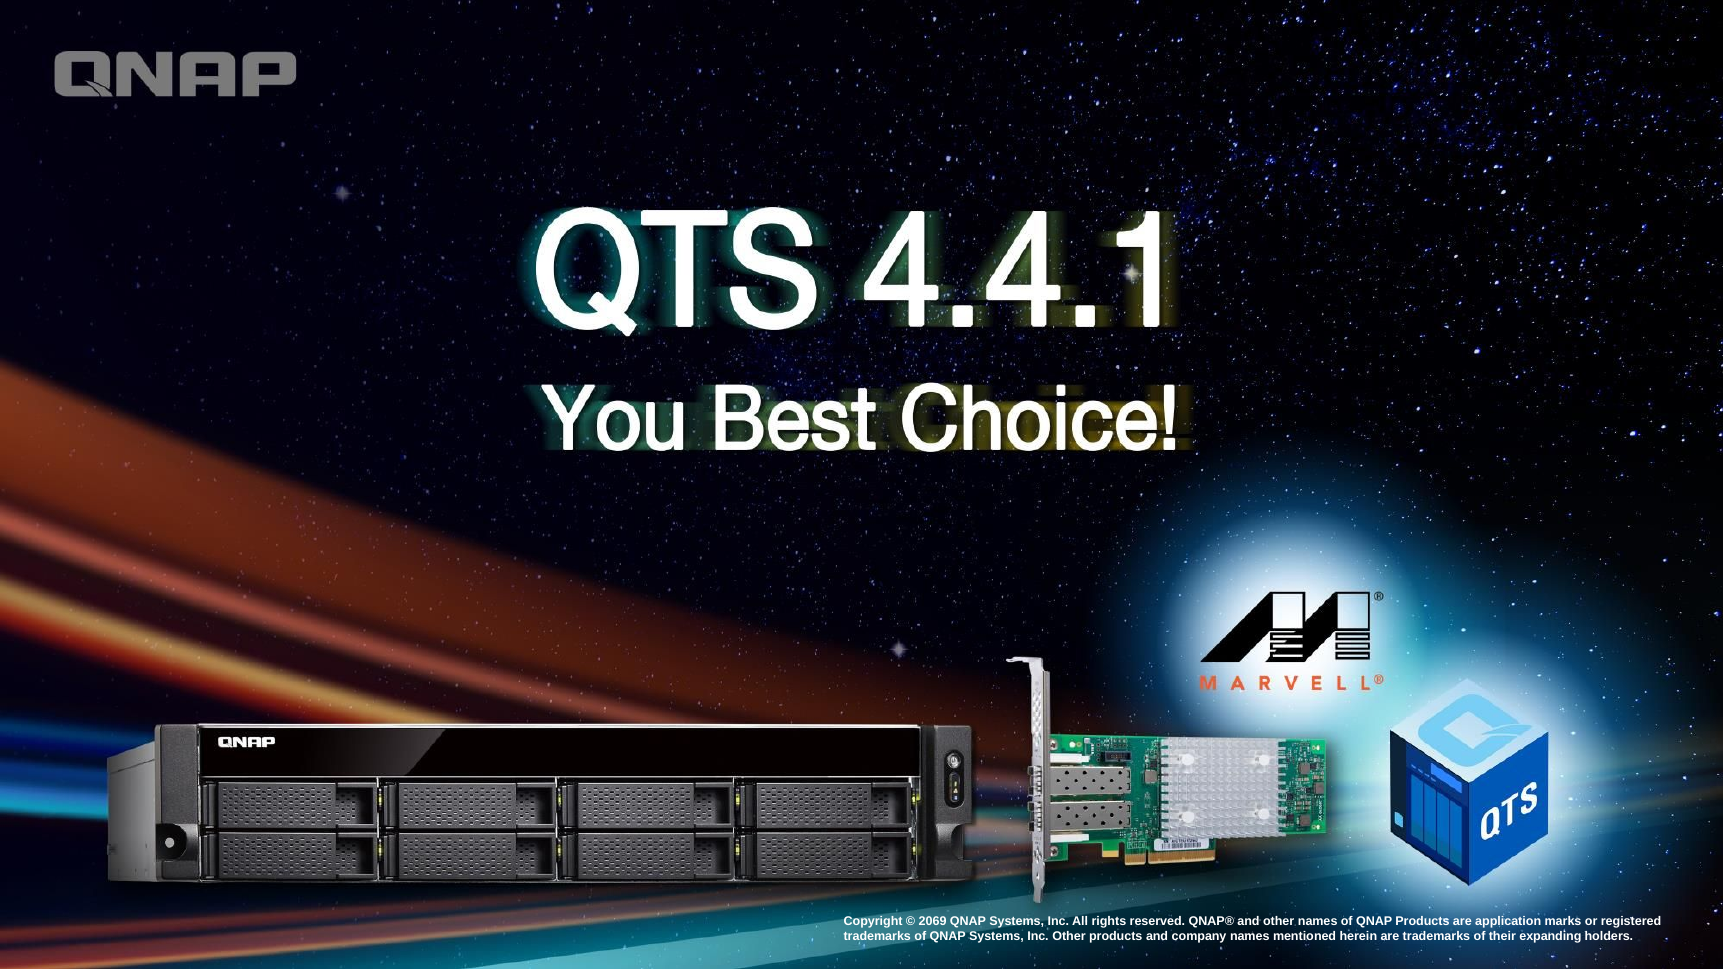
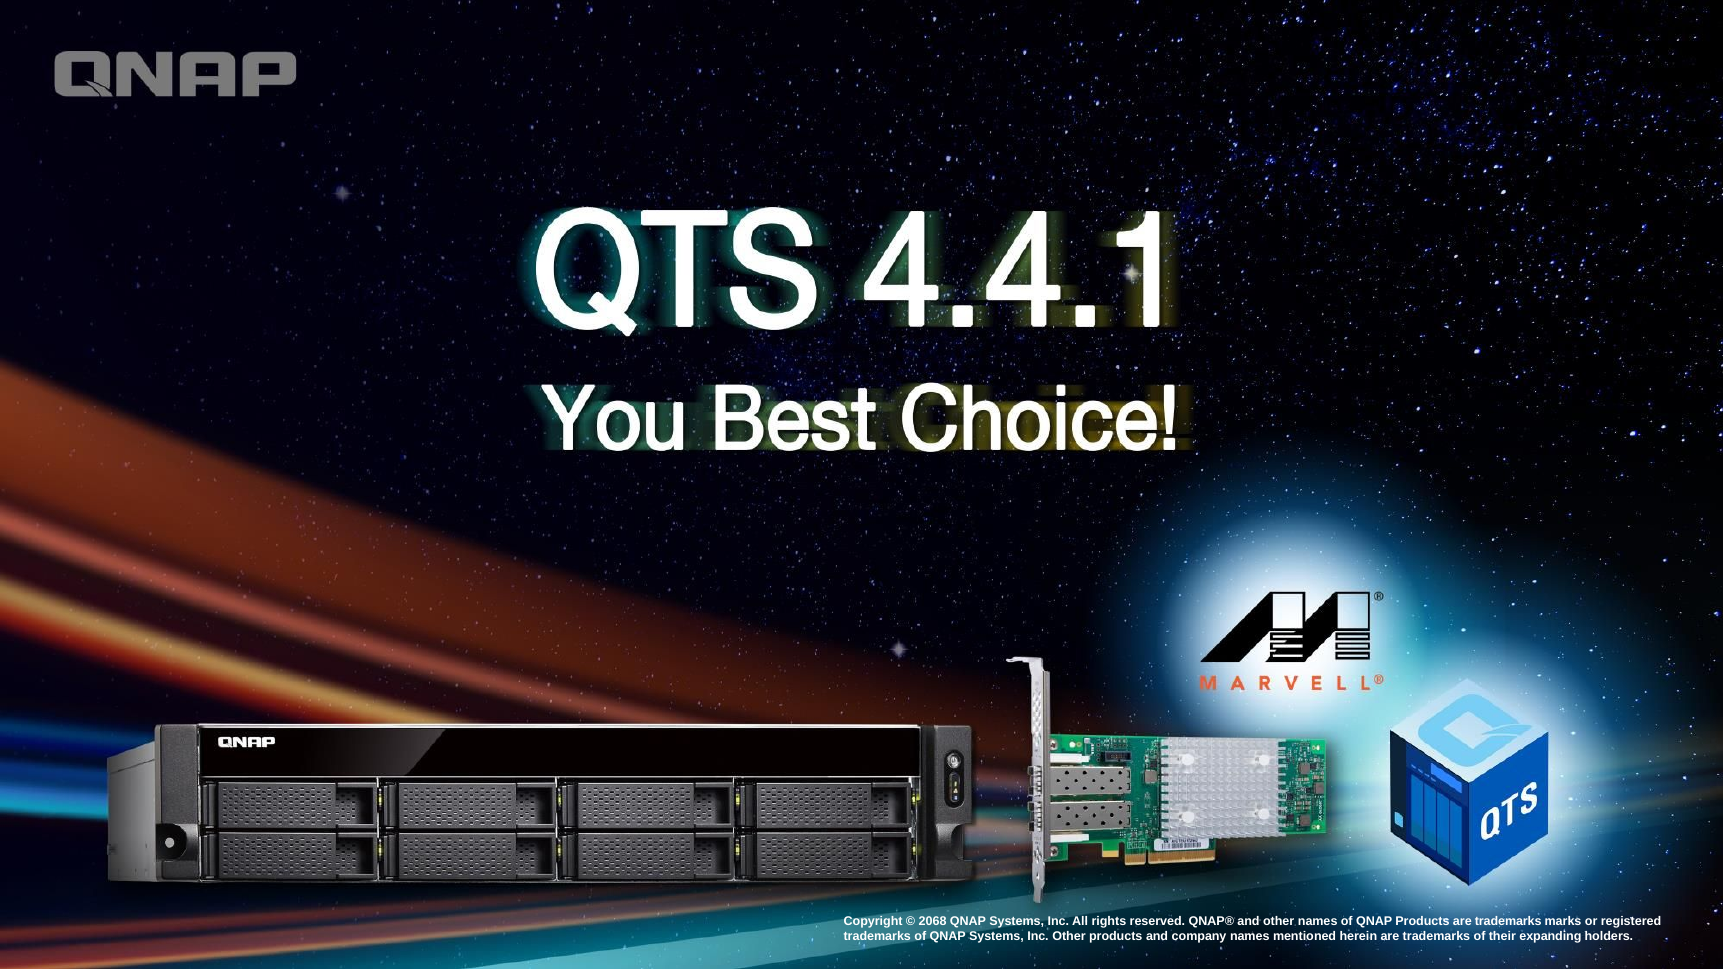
2069: 2069 -> 2068
Products are application: application -> trademarks
